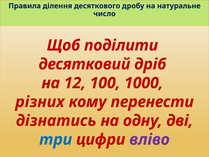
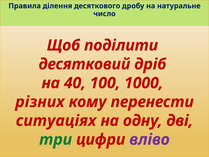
12: 12 -> 40
дізнатись: дізнатись -> ситуаціях
три colour: blue -> green
